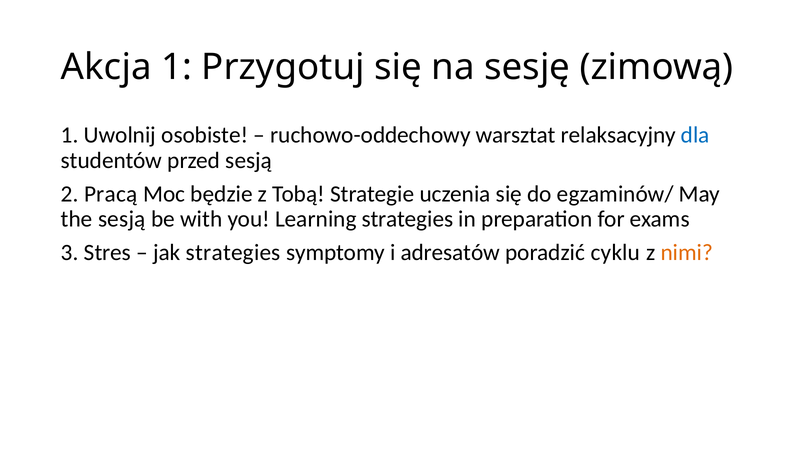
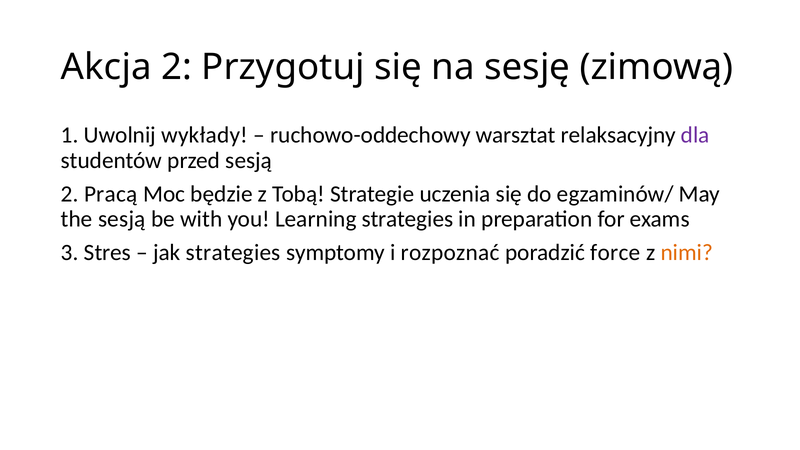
Akcja 1: 1 -> 2
osobiste: osobiste -> wykłady
dla colour: blue -> purple
adresatów: adresatów -> rozpoznać
cyklu: cyklu -> force
